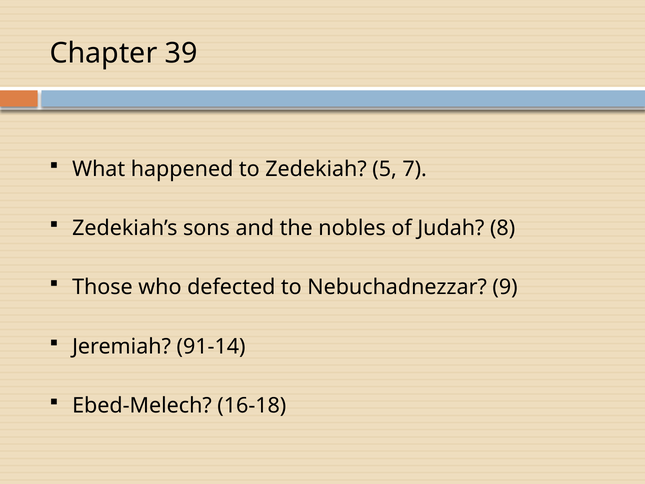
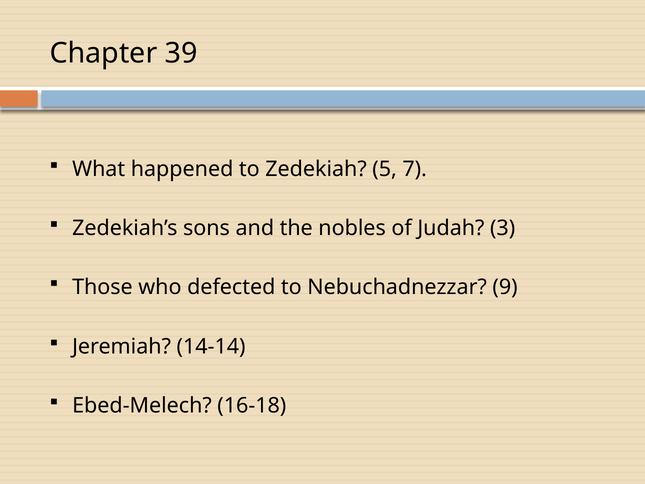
8: 8 -> 3
91-14: 91-14 -> 14-14
